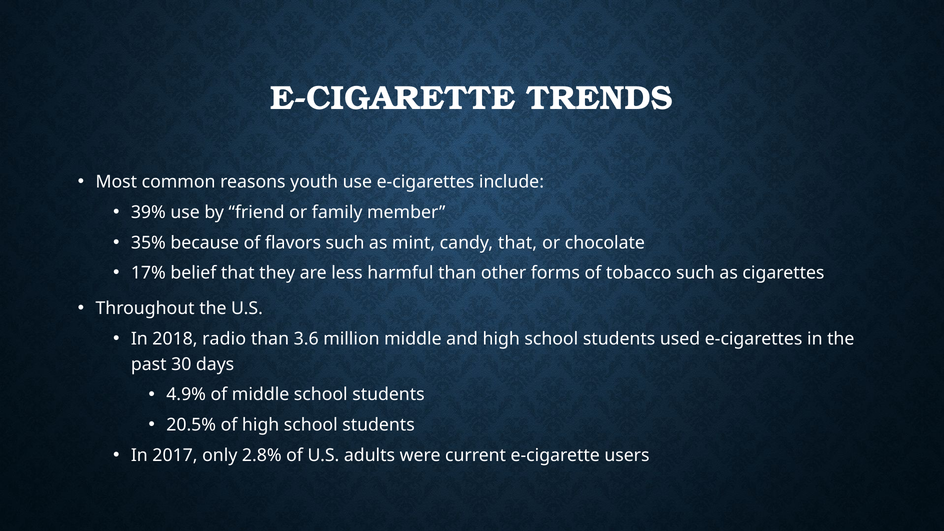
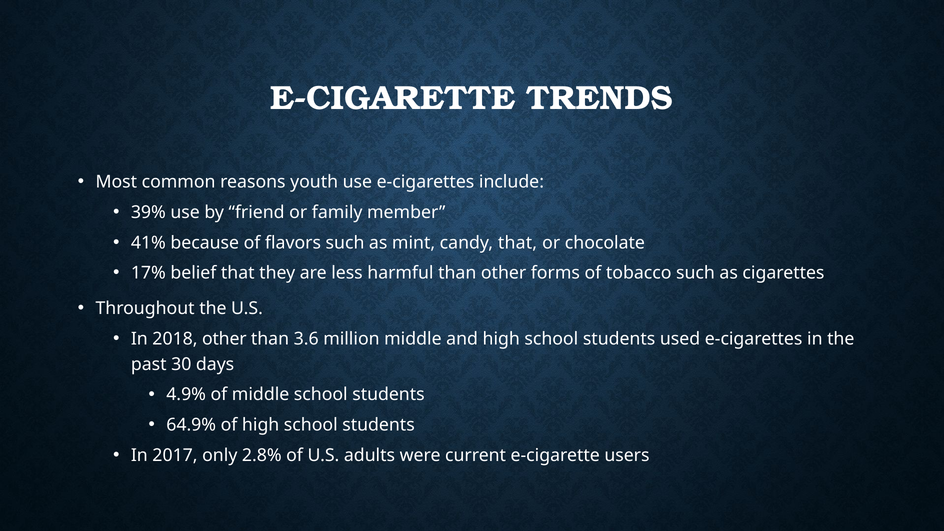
35%: 35% -> 41%
2018 radio: radio -> other
20.5%: 20.5% -> 64.9%
